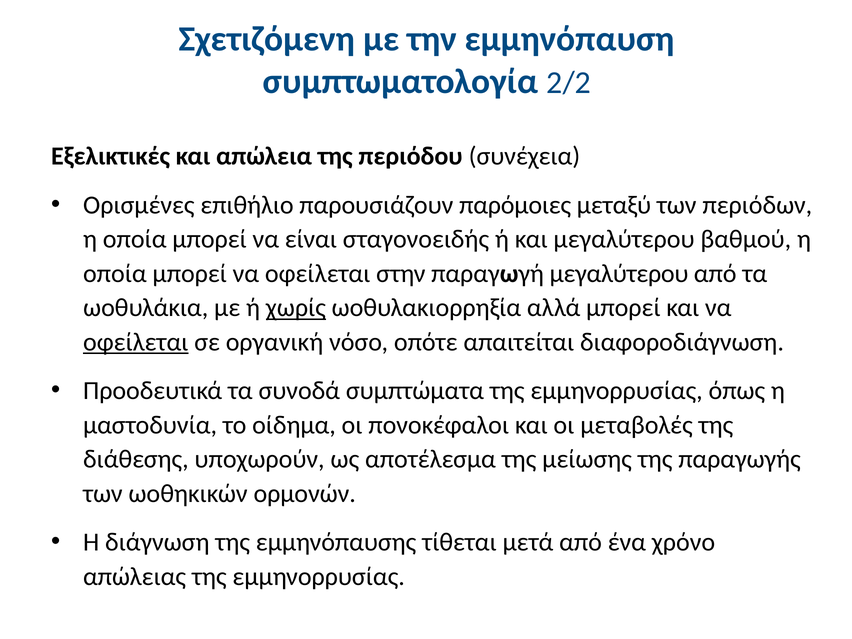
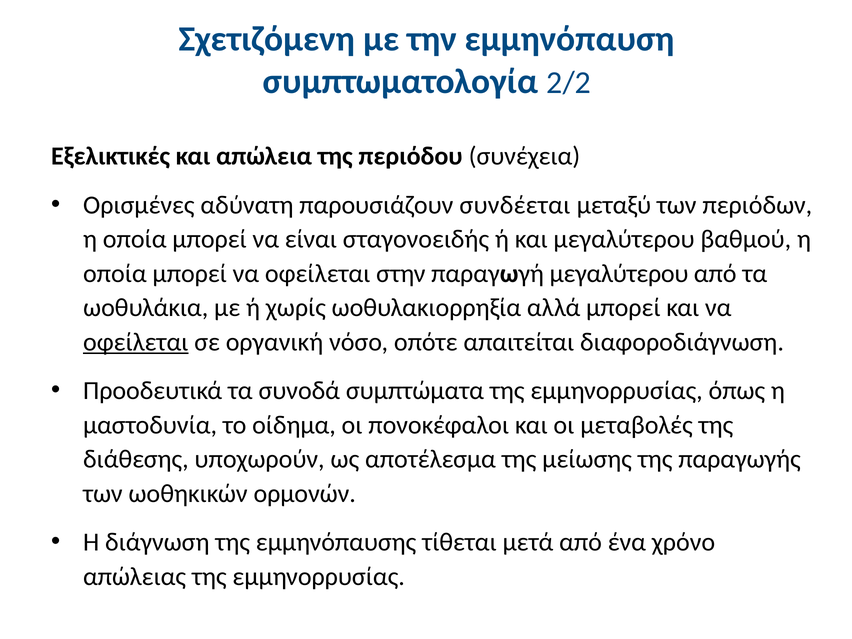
επιθήλιο: επιθήλιο -> αδύνατη
παρόμοιες: παρόμοιες -> συνδέεται
χωρίς underline: present -> none
